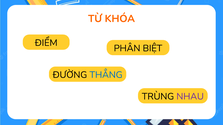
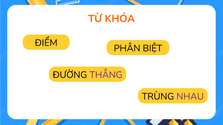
THẲNG colour: blue -> purple
